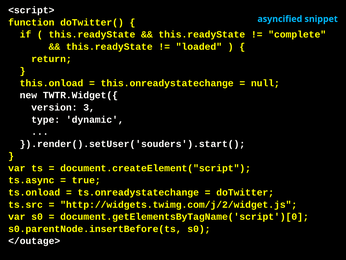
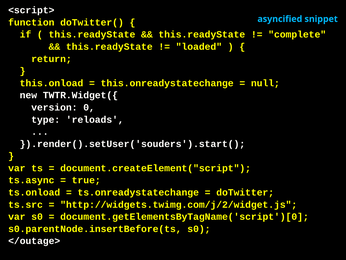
3: 3 -> 0
dynamic: dynamic -> reloads
